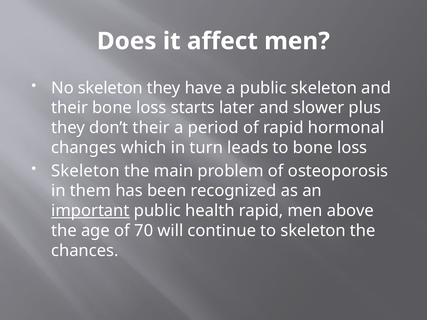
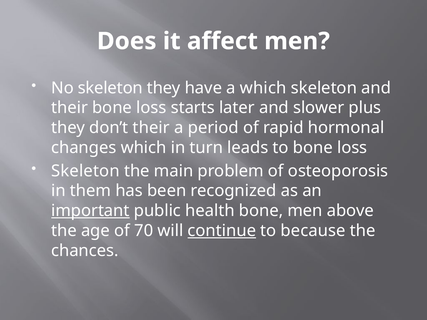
a public: public -> which
health rapid: rapid -> bone
continue underline: none -> present
to skeleton: skeleton -> because
